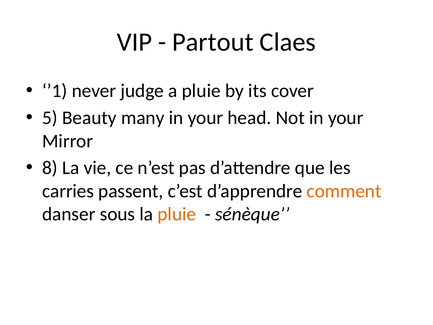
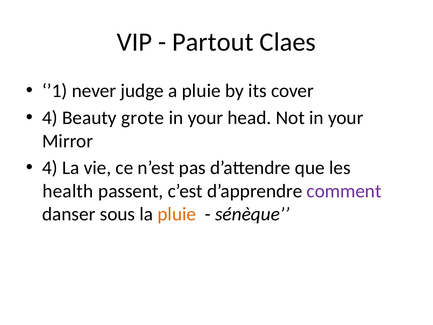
5 at (50, 118): 5 -> 4
many: many -> grote
8 at (50, 168): 8 -> 4
carries: carries -> health
comment colour: orange -> purple
